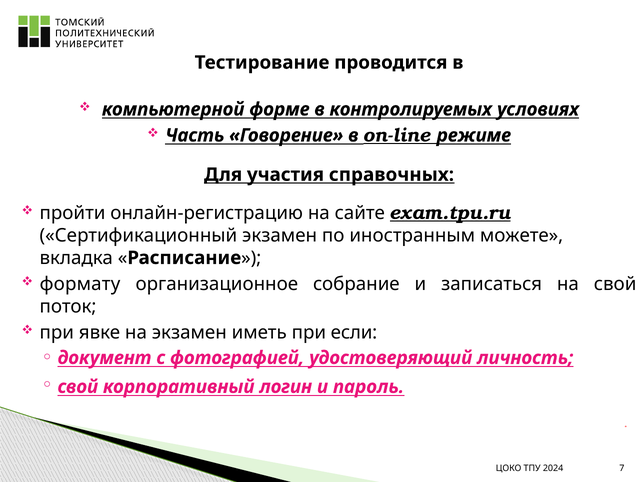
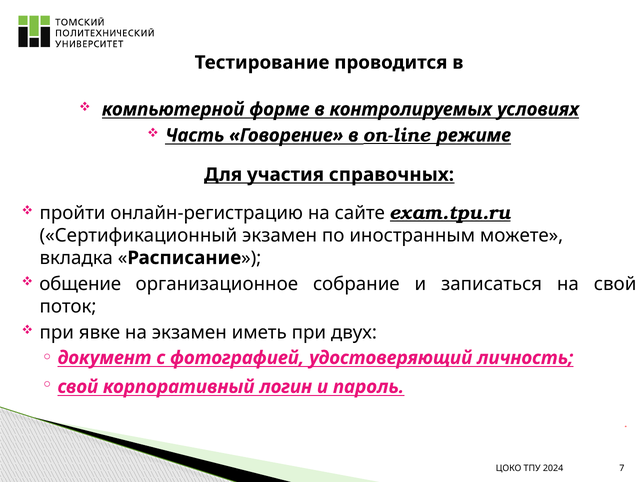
формату: формату -> общение
если: если -> двух
